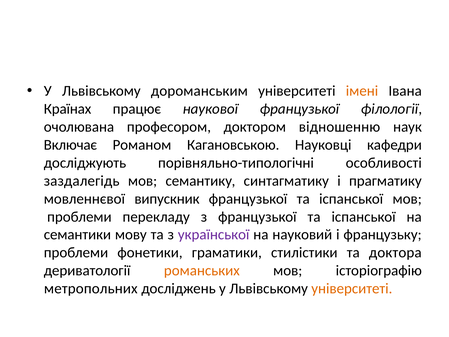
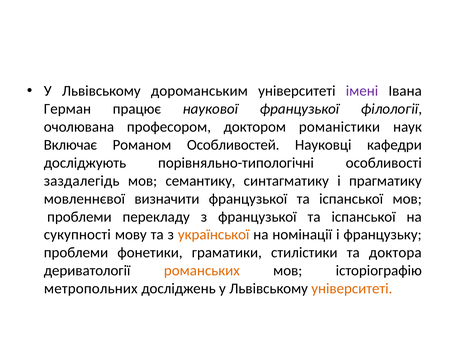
імені colour: orange -> purple
Країнах: Країнах -> Герман
відношенню: відношенню -> романістики
Кагановською: Кагановською -> Особливостей
випускник: випускник -> визначити
семантики: семантики -> сукупності
української colour: purple -> orange
науковий: науковий -> номінації
